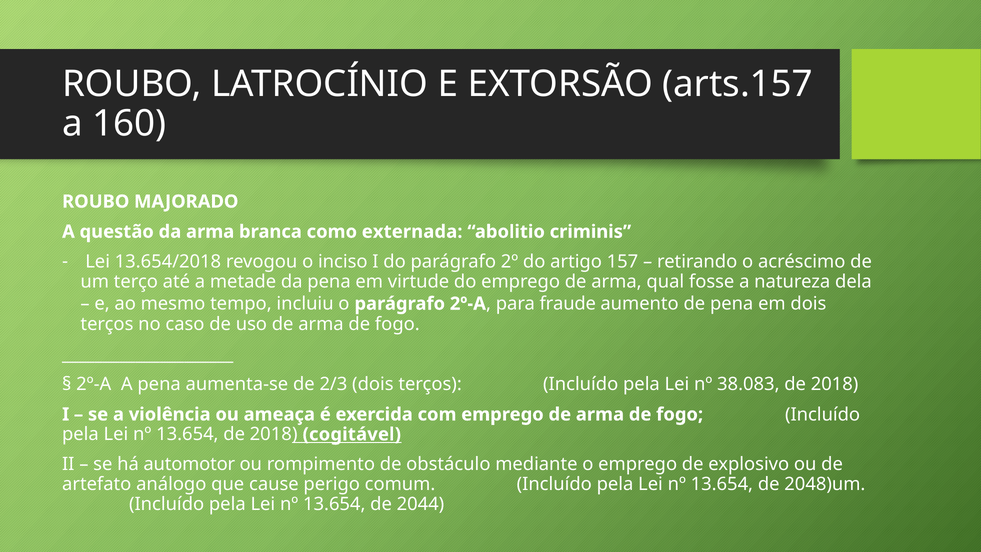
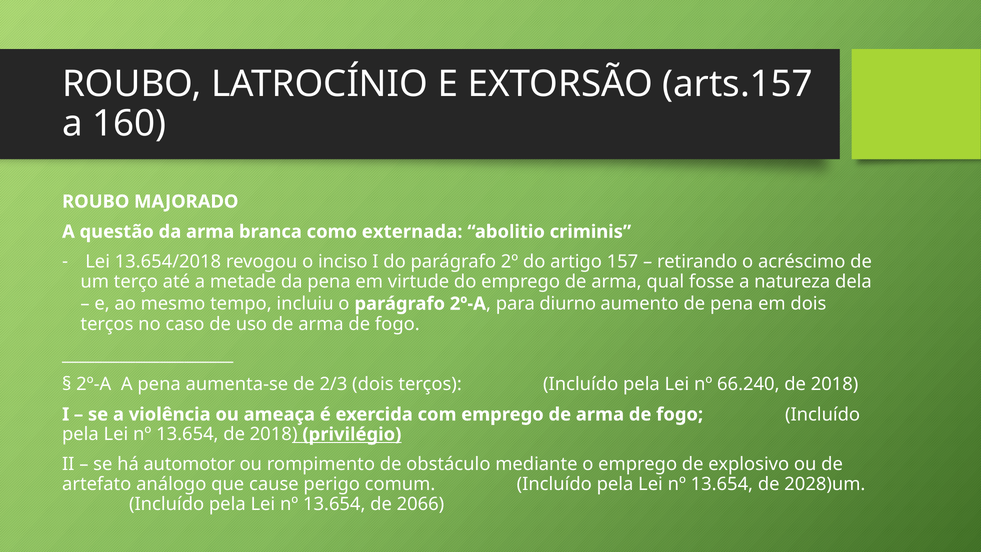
fraude: fraude -> diurno
38.083: 38.083 -> 66.240
cogitável: cogitável -> privilégio
2048)um: 2048)um -> 2028)um
2044: 2044 -> 2066
